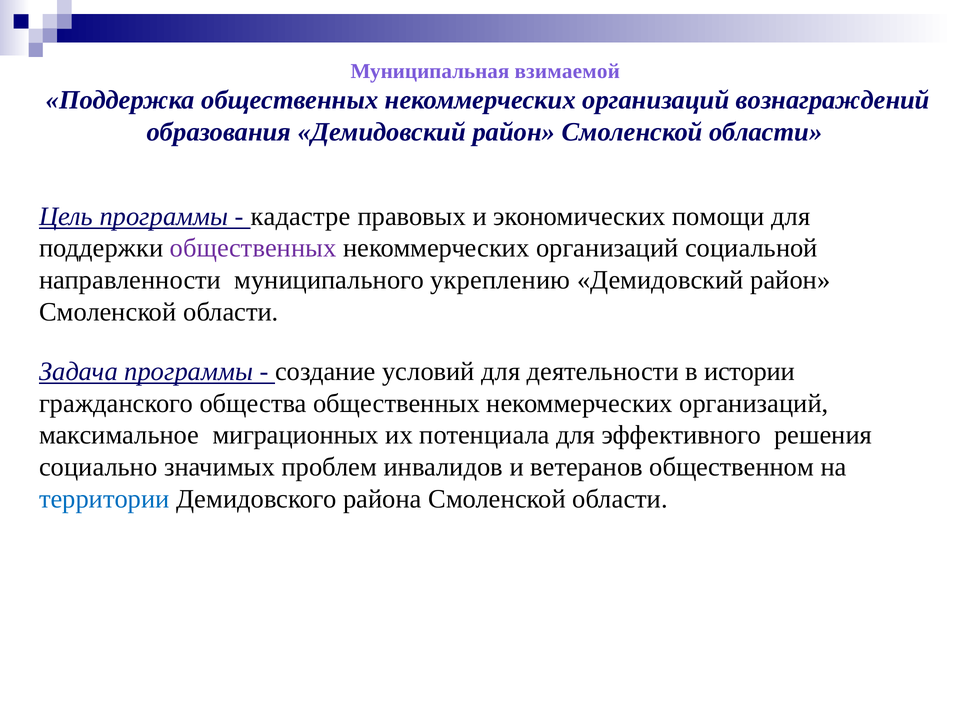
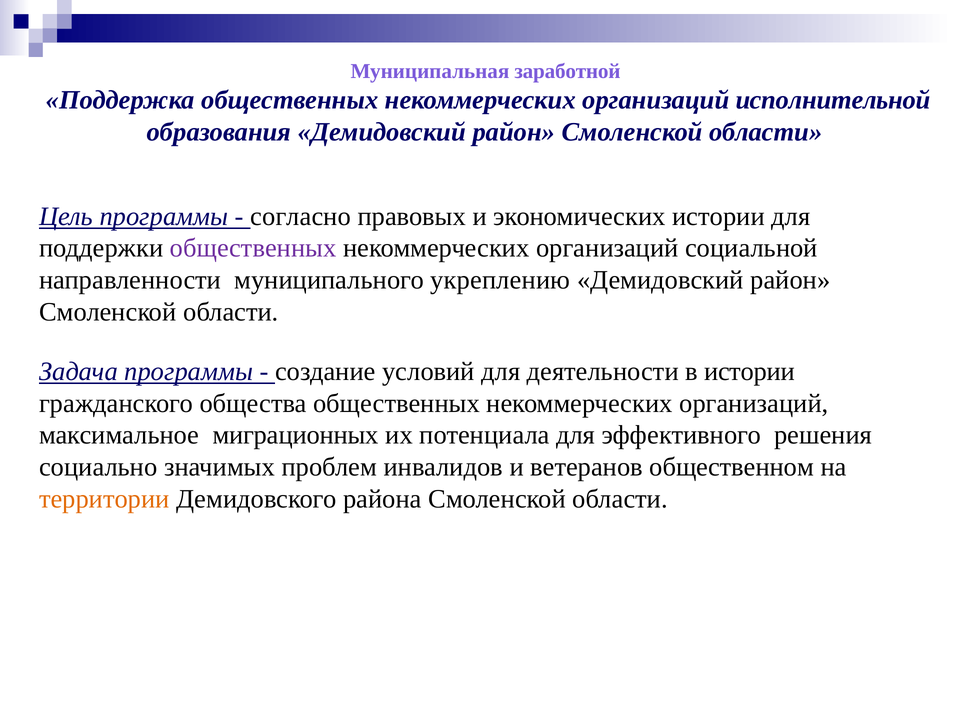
взимаемой: взимаемой -> заработной
вознаграждений: вознаграждений -> исполнительной
кадастре: кадастре -> согласно
экономических помощи: помощи -> истории
территории colour: blue -> orange
